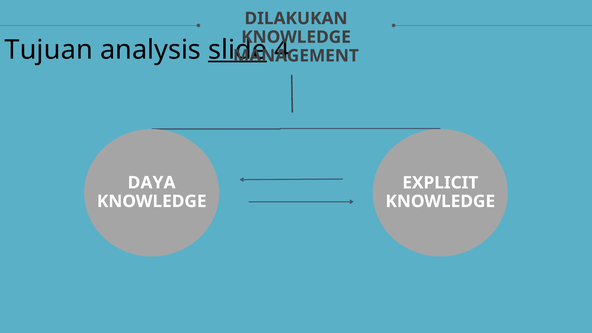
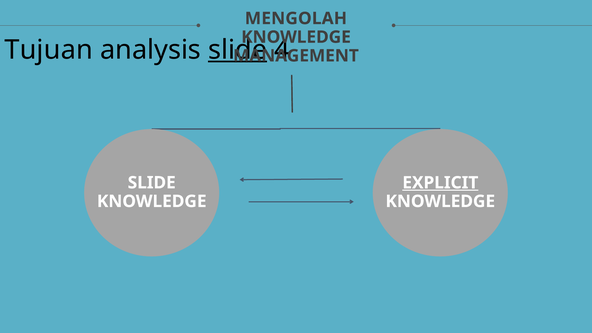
DILAKUKAN: DILAKUKAN -> MENGOLAH
DAYA at (152, 183): DAYA -> SLIDE
EXPLICIT underline: none -> present
